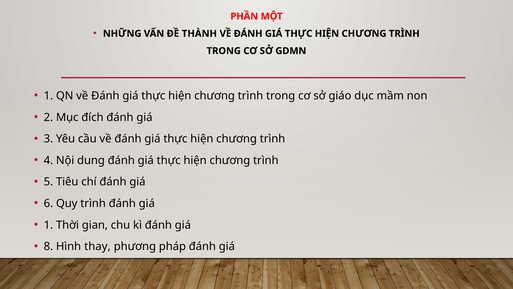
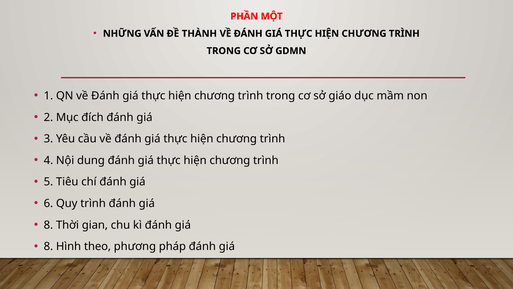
1 at (48, 225): 1 -> 8
thay: thay -> theo
